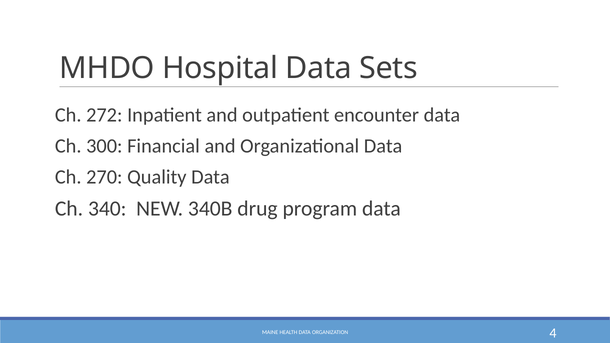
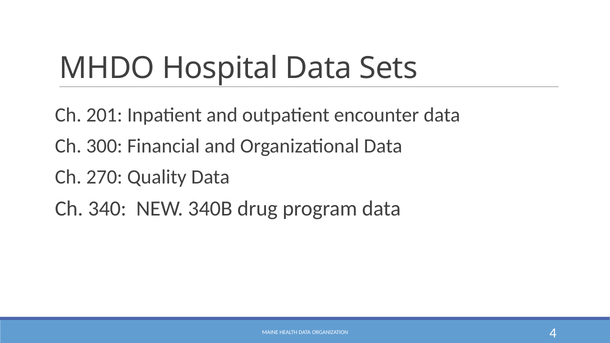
272: 272 -> 201
